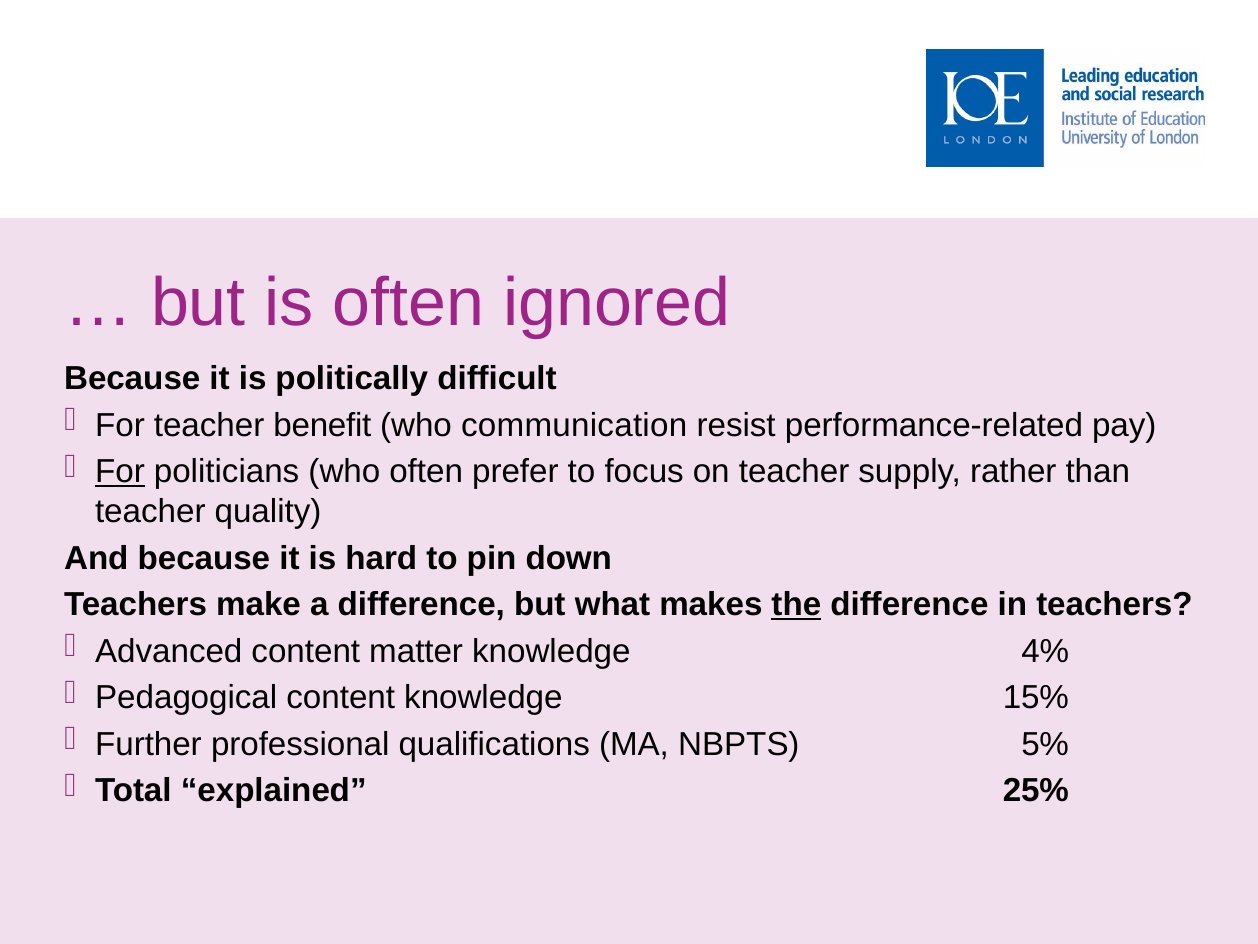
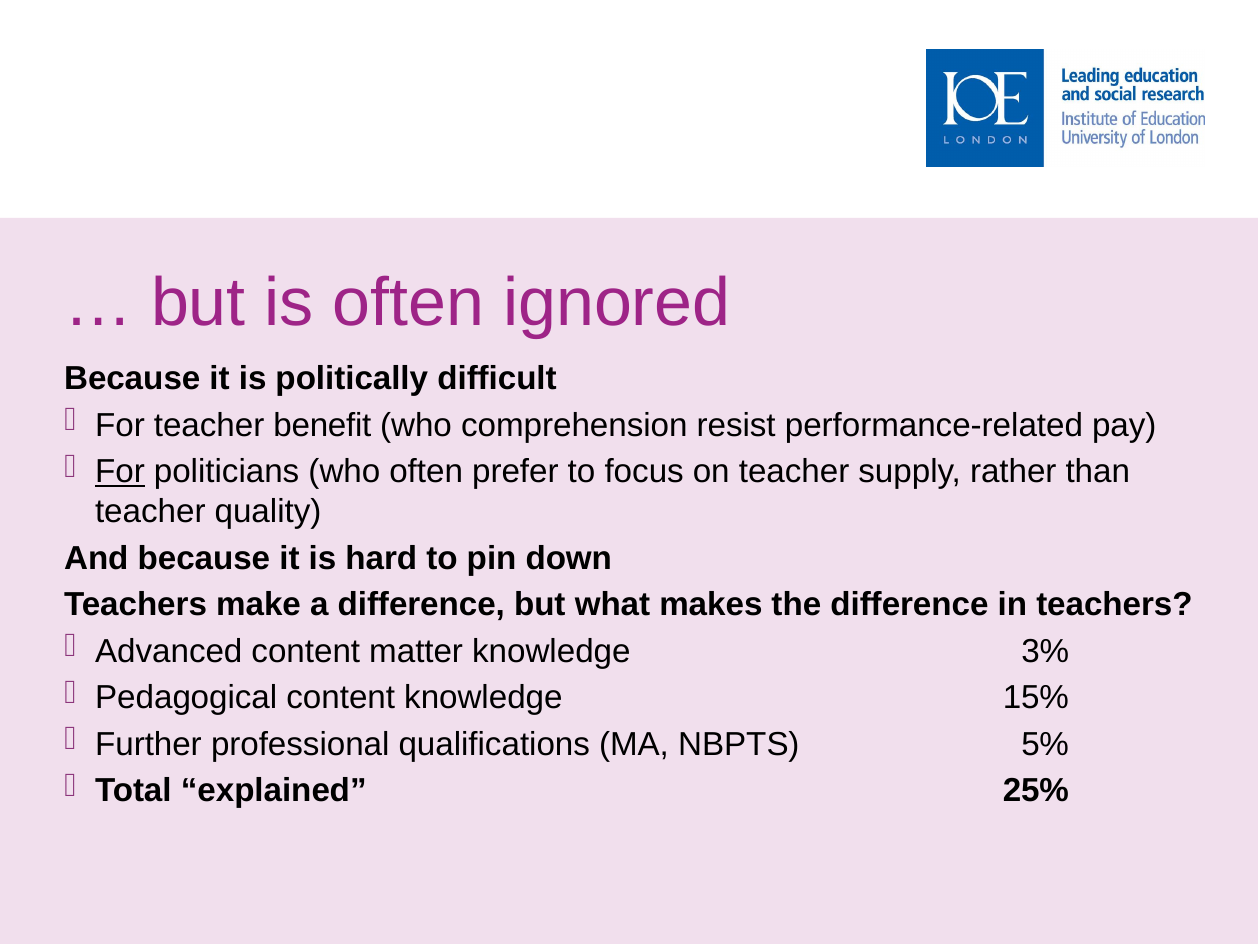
communication: communication -> comprehension
the underline: present -> none
4%: 4% -> 3%
